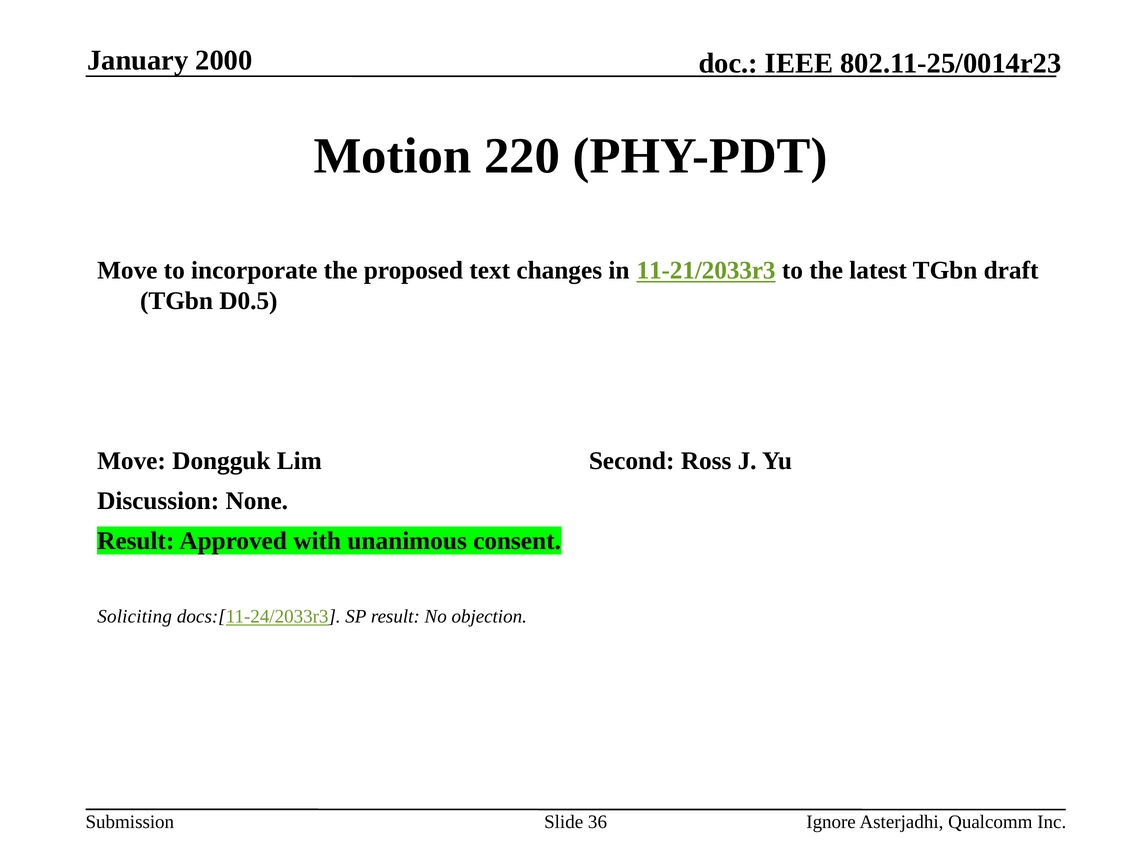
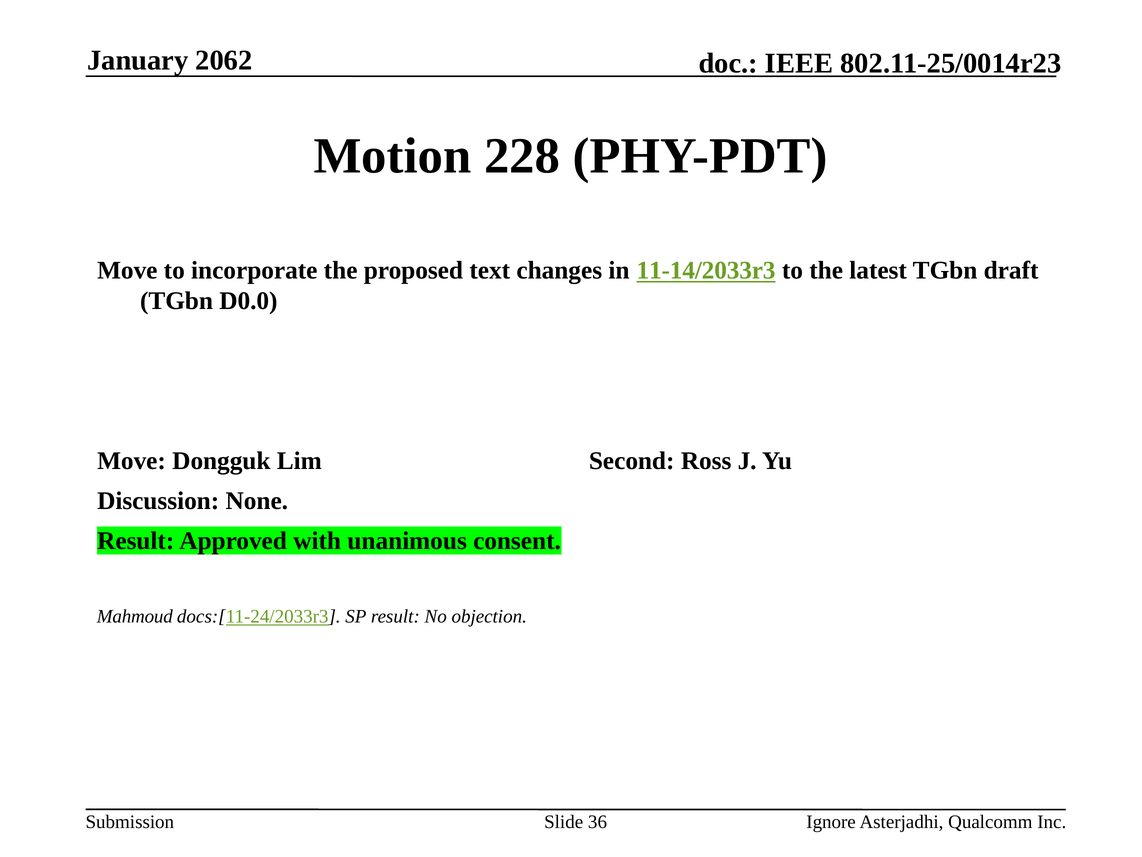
2000: 2000 -> 2062
220: 220 -> 228
11-21/2033r3: 11-21/2033r3 -> 11-14/2033r3
D0.5: D0.5 -> D0.0
Soliciting: Soliciting -> Mahmoud
